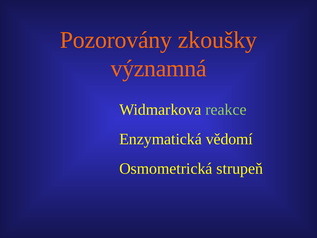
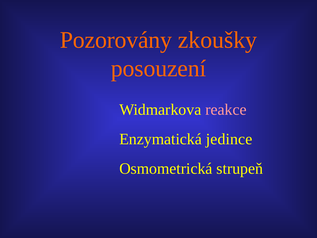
významná: významná -> posouzení
reakce colour: light green -> pink
vědomí: vědomí -> jedince
